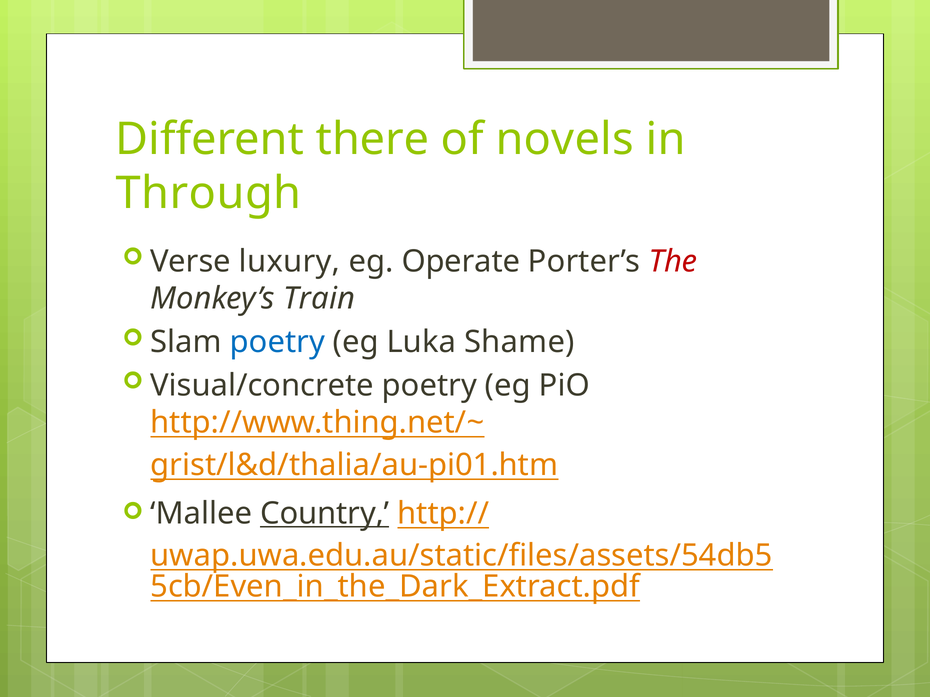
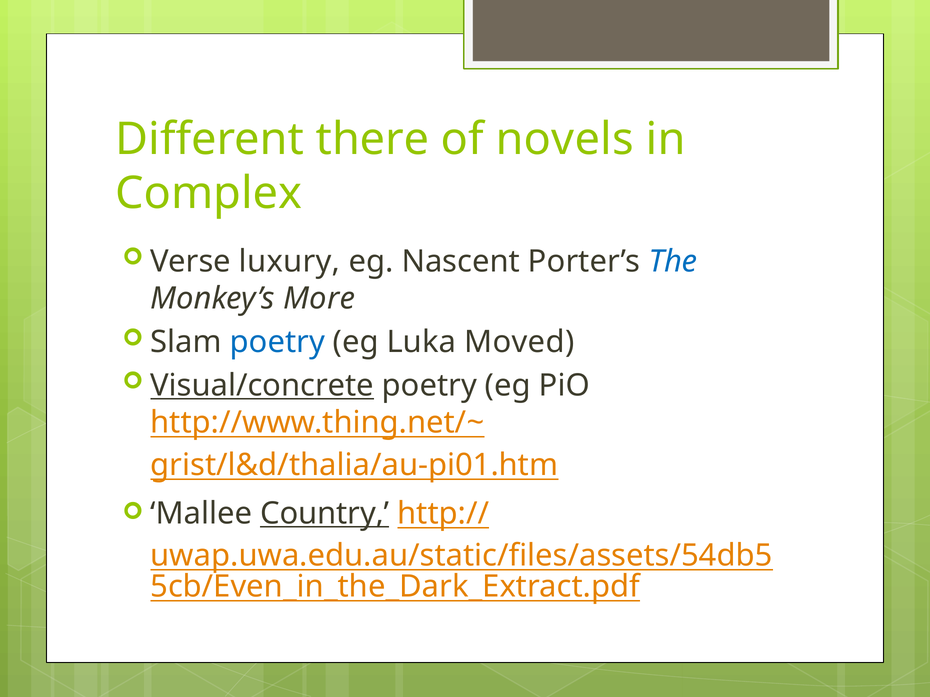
Through: Through -> Complex
Operate: Operate -> Nascent
The colour: red -> blue
Train: Train -> More
Shame: Shame -> Moved
Visual/concrete underline: none -> present
